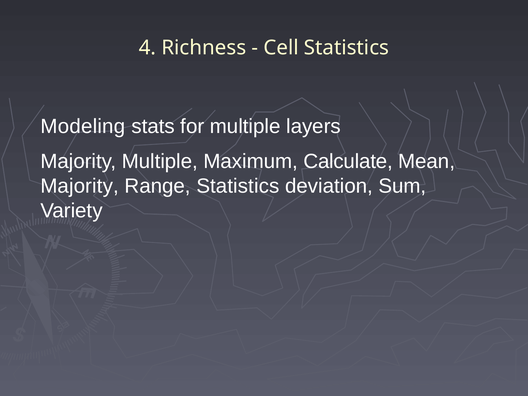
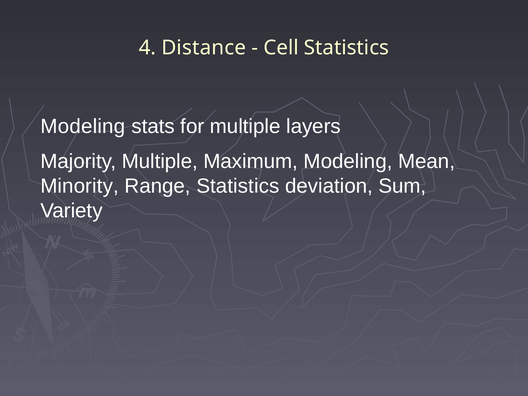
Richness: Richness -> Distance
Maximum Calculate: Calculate -> Modeling
Majority at (80, 186): Majority -> Minority
